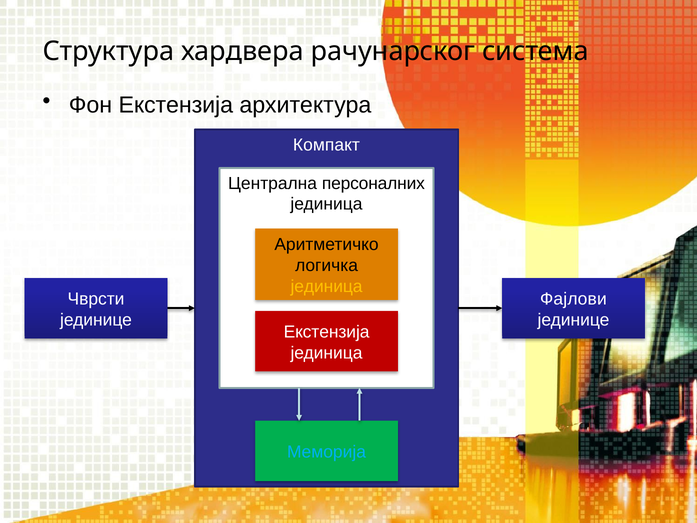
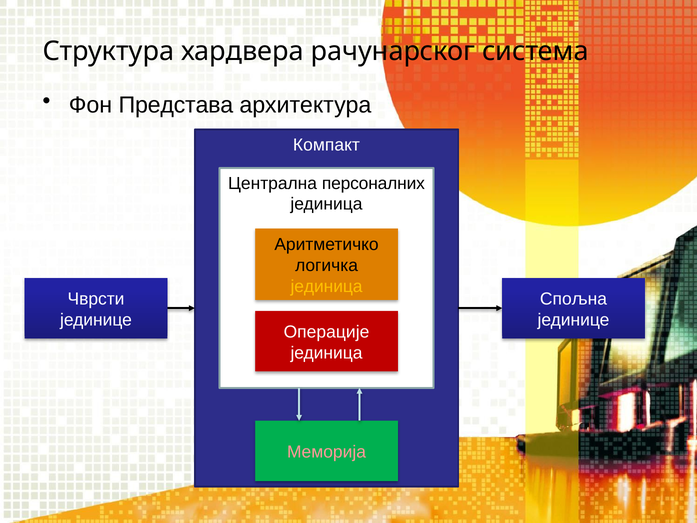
Фон Екстензија: Екстензија -> Представа
Фајлови: Фајлови -> Спољна
Екстензија at (327, 332): Екстензија -> Операције
Меморија colour: light blue -> pink
